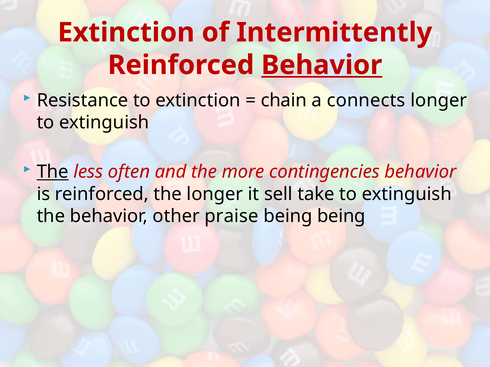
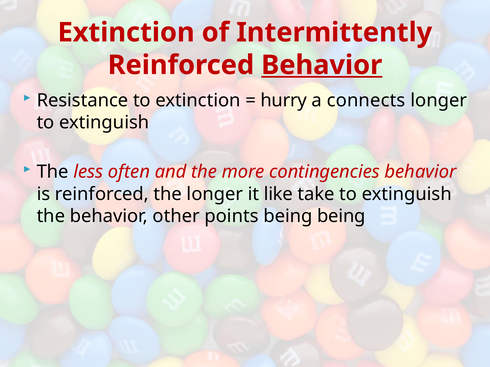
chain: chain -> hurry
The at (53, 172) underline: present -> none
sell: sell -> like
praise: praise -> points
